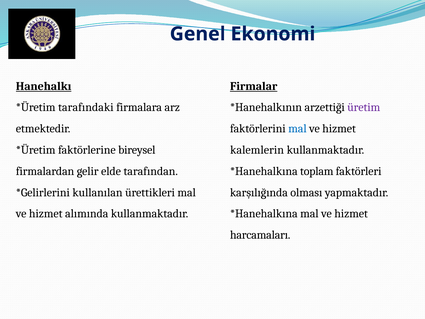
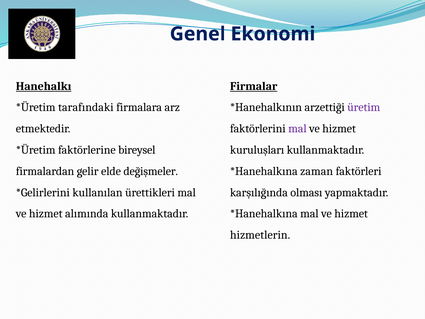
mal at (297, 129) colour: blue -> purple
kalemlerin: kalemlerin -> kuruluşları
tarafından: tarafından -> değişmeler
toplam: toplam -> zaman
harcamaları: harcamaları -> hizmetlerin
